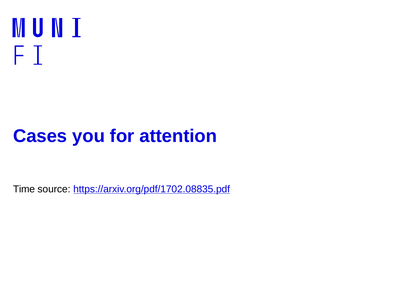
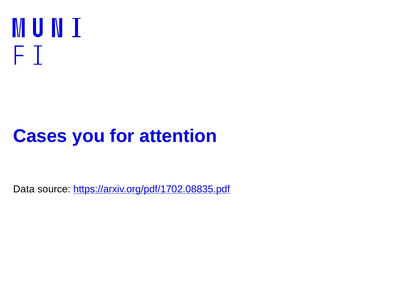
Time: Time -> Data
